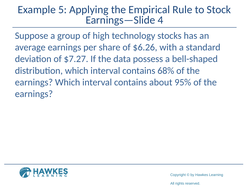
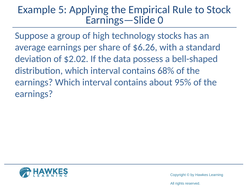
4: 4 -> 0
$7.27: $7.27 -> $2.02
